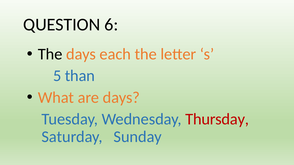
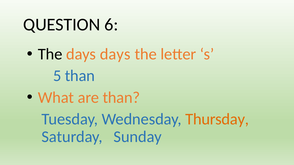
days each: each -> days
are days: days -> than
Thursday colour: red -> orange
